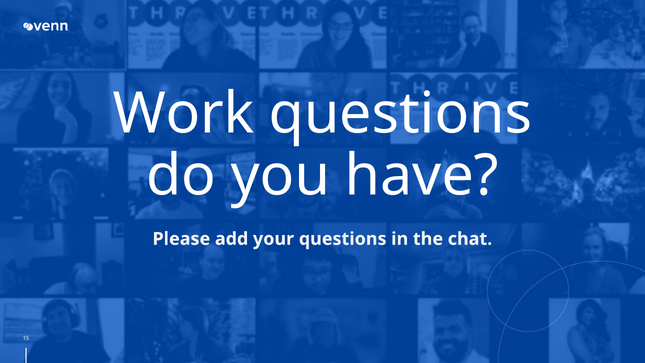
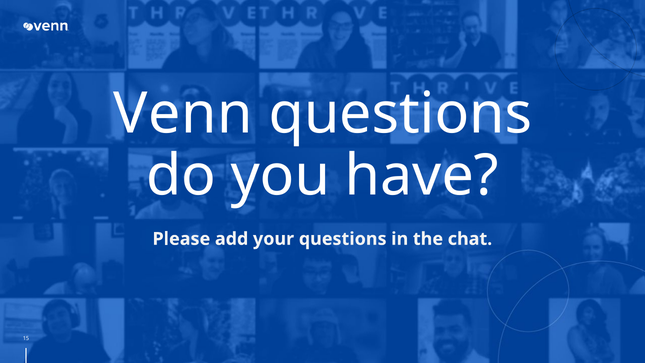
Work: Work -> Venn
